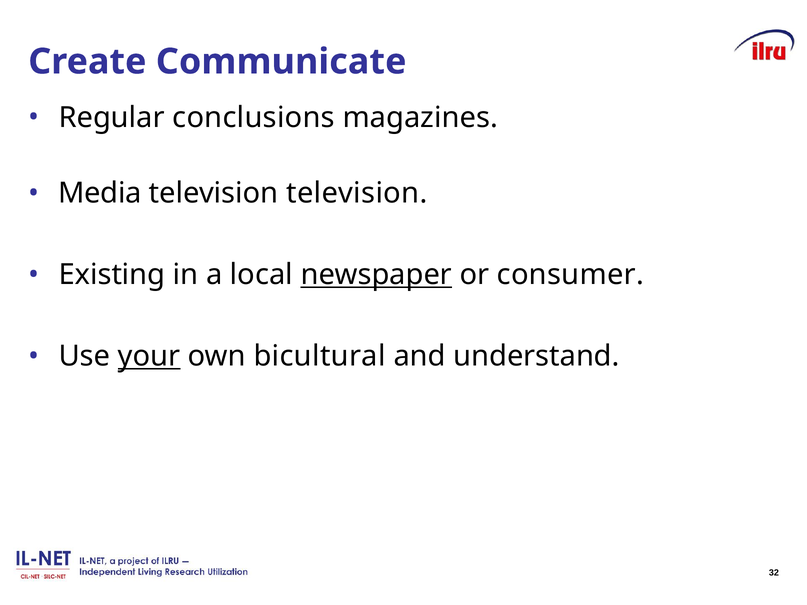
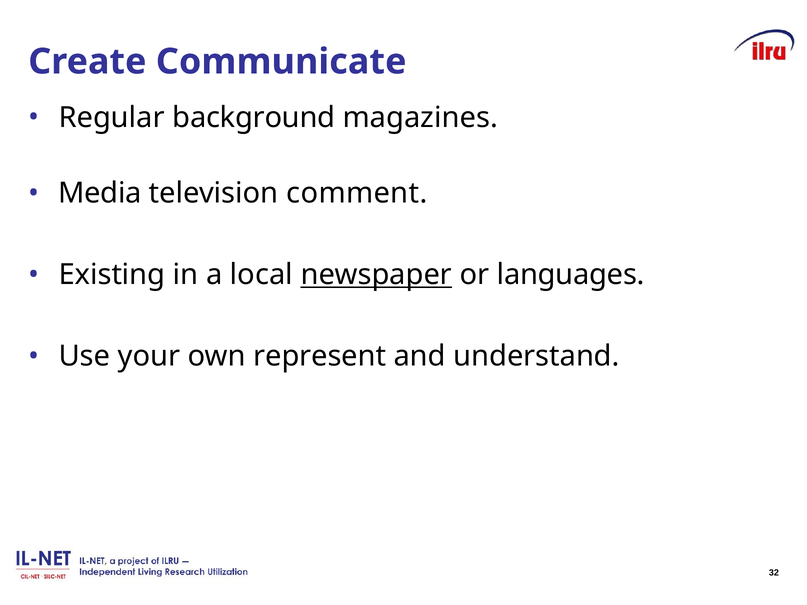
conclusions: conclusions -> background
television television: television -> comment
consumer: consumer -> languages
your underline: present -> none
bicultural: bicultural -> represent
